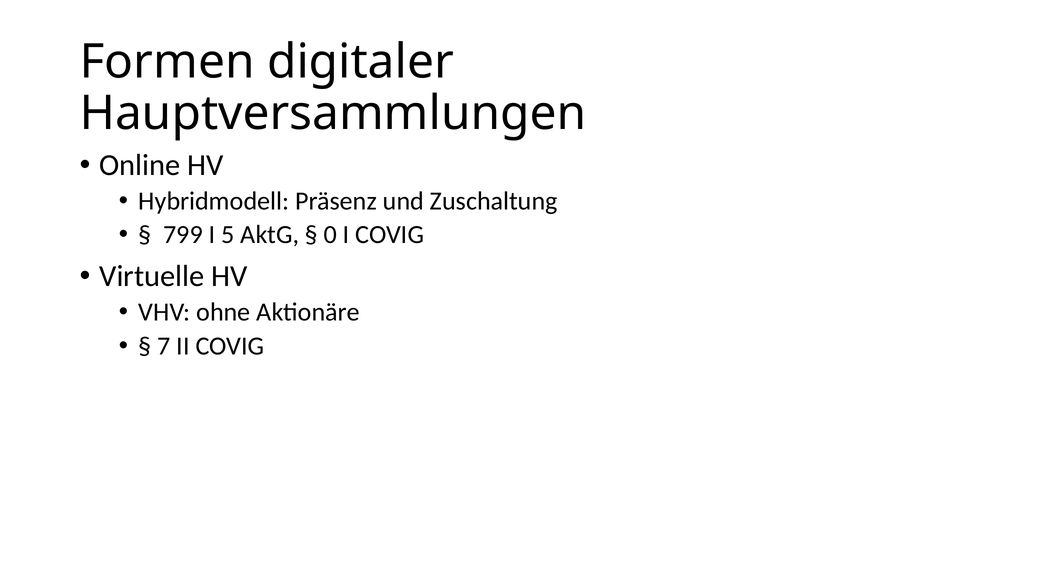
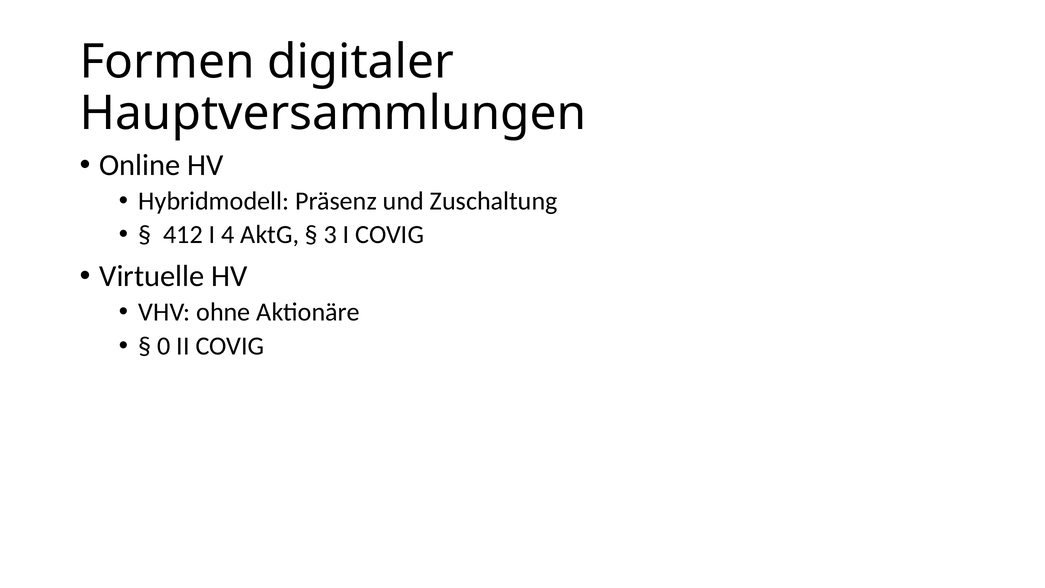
799: 799 -> 412
5: 5 -> 4
0: 0 -> 3
7: 7 -> 0
